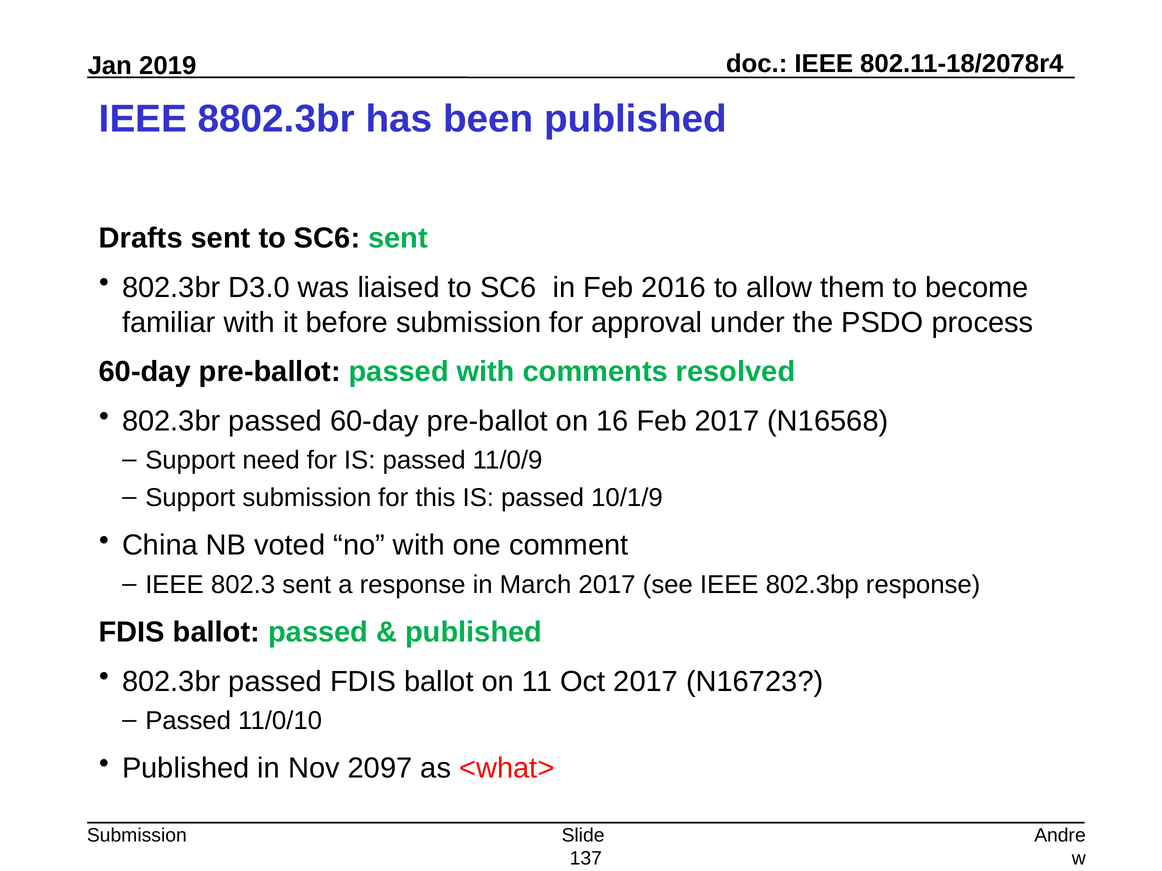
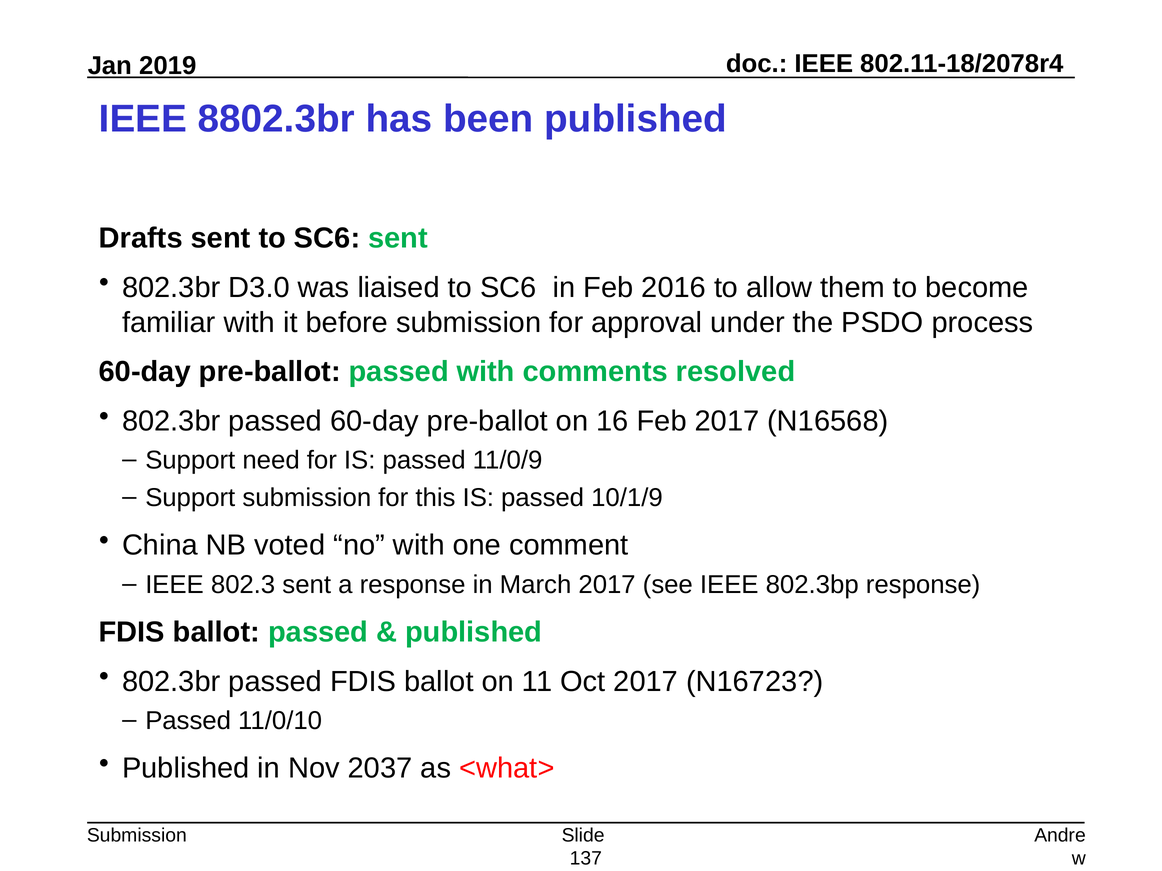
2097: 2097 -> 2037
